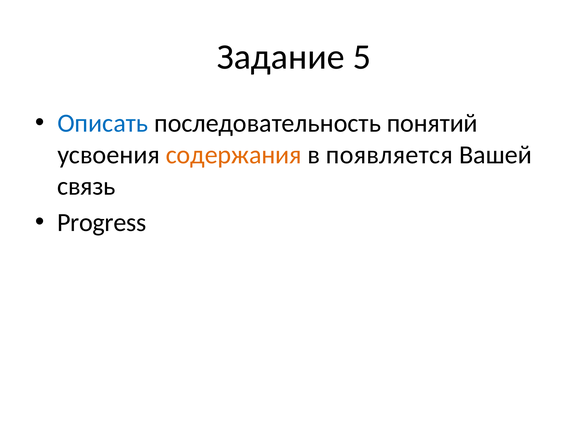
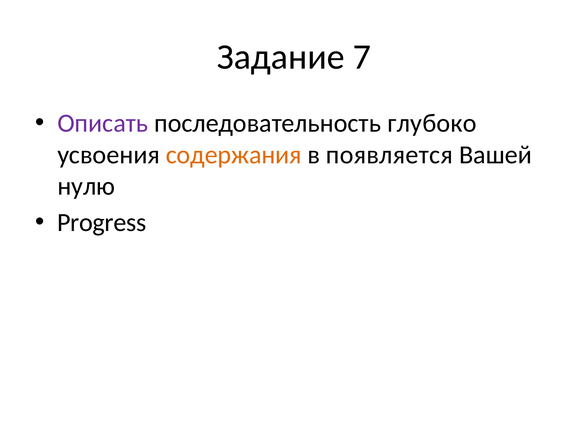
5: 5 -> 7
Описать colour: blue -> purple
понятий: понятий -> глубоко
связь: связь -> нулю
